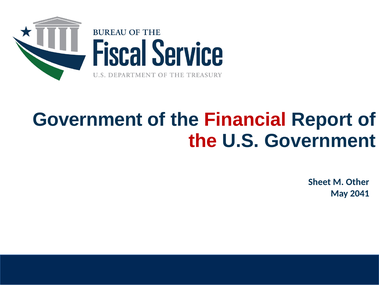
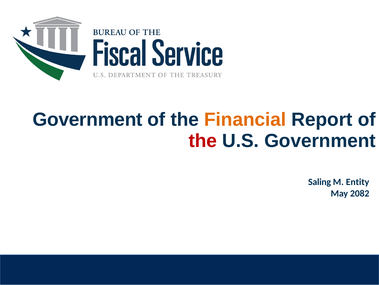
Financial colour: red -> orange
Sheet: Sheet -> Saling
Other: Other -> Entity
2041: 2041 -> 2082
